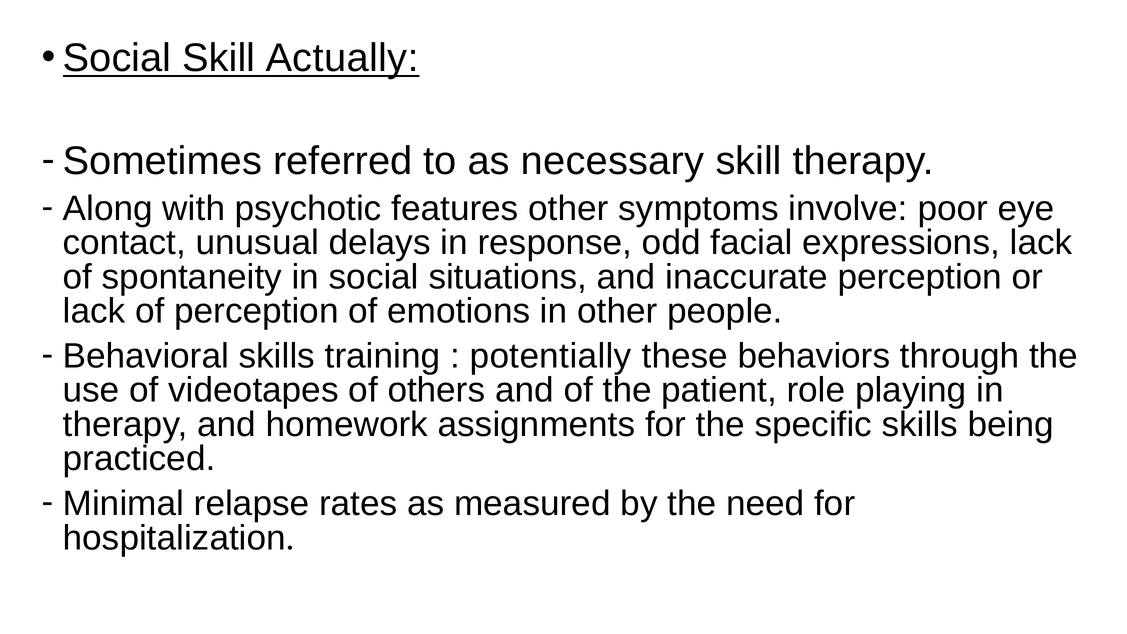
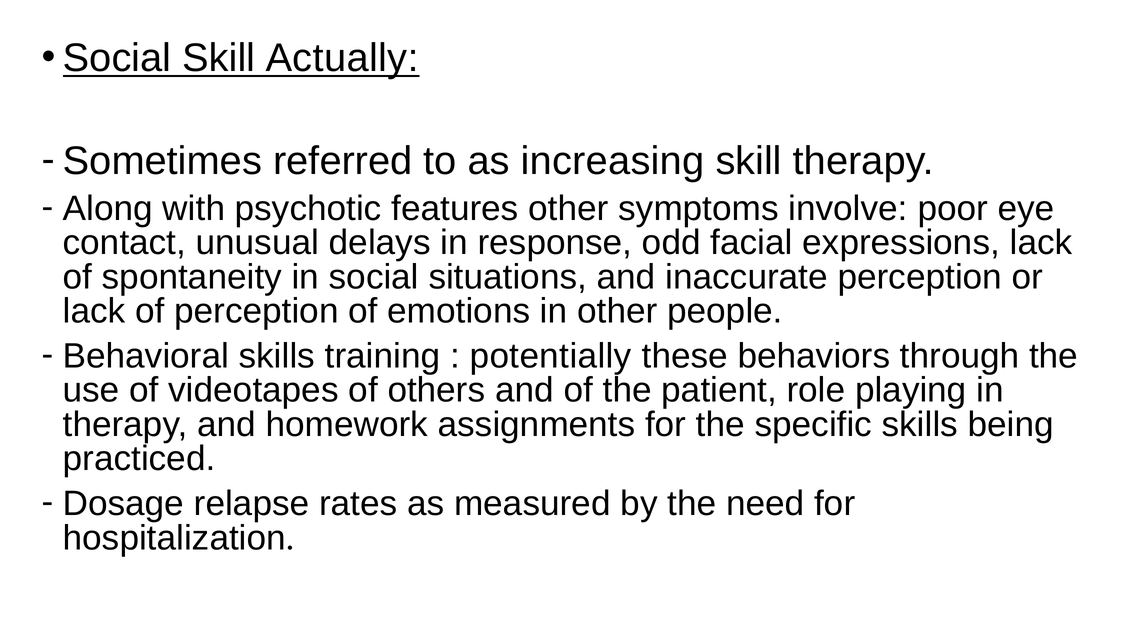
necessary: necessary -> increasing
Minimal: Minimal -> Dosage
